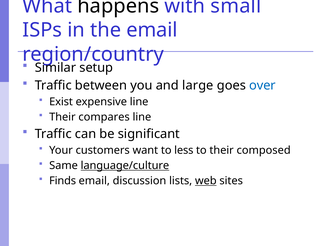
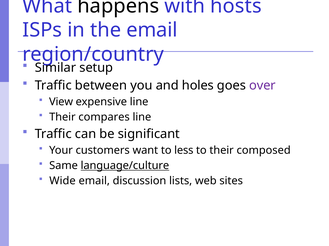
small: small -> hosts
large: large -> holes
over colour: blue -> purple
Exist: Exist -> View
Finds: Finds -> Wide
web underline: present -> none
